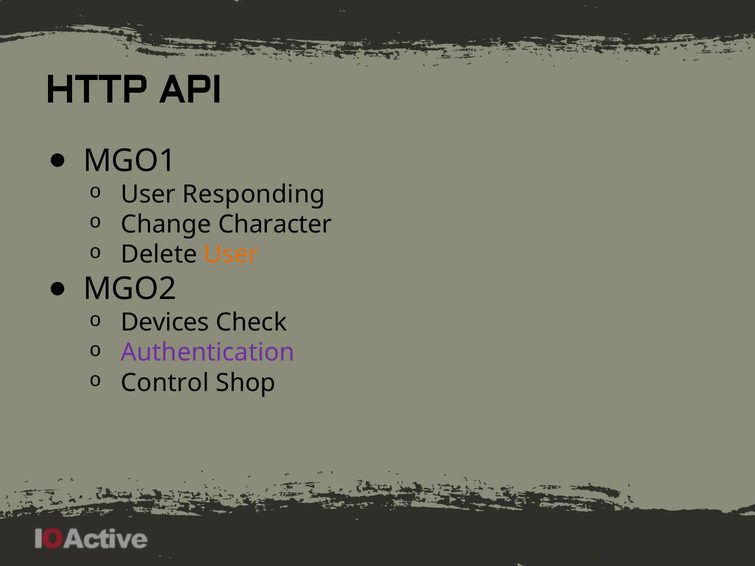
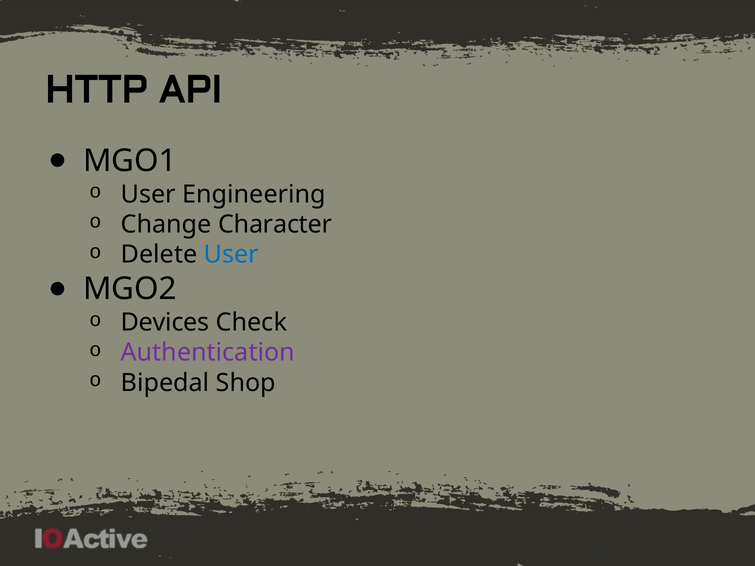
Responding: Responding -> Engineering
User at (231, 255) colour: orange -> blue
Control: Control -> Bipedal
